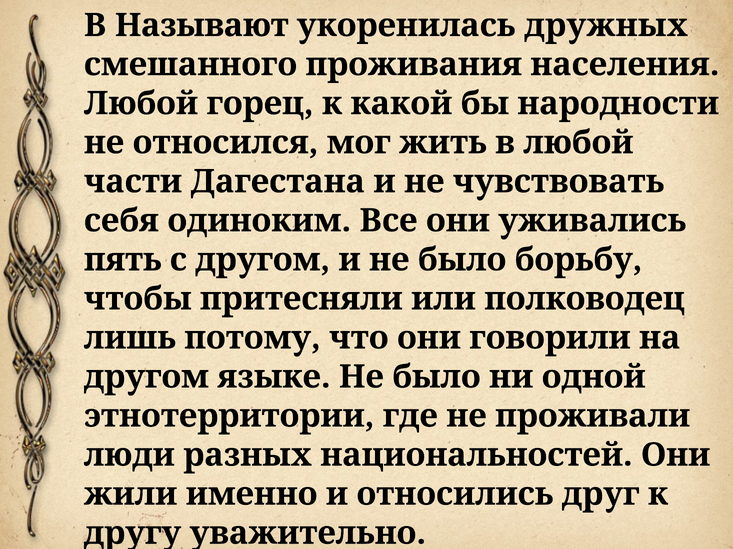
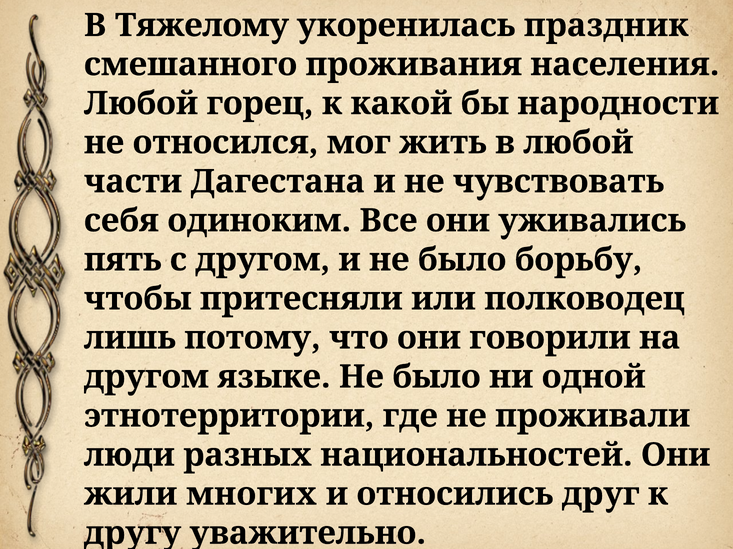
Называют: Называют -> Тяжелому
дружных: дружных -> праздник
именно: именно -> многих
